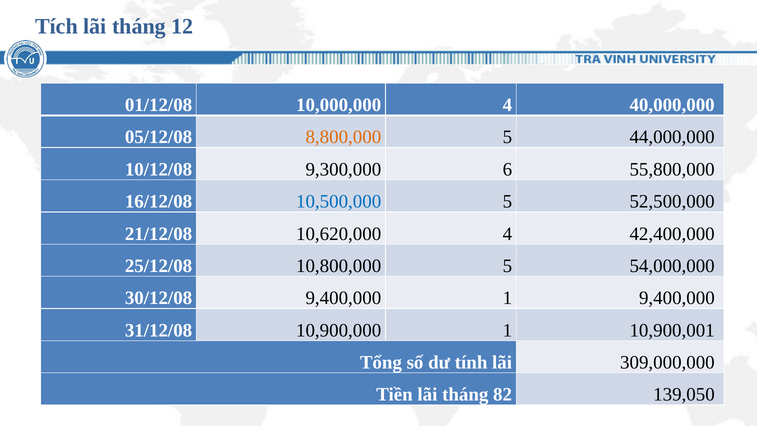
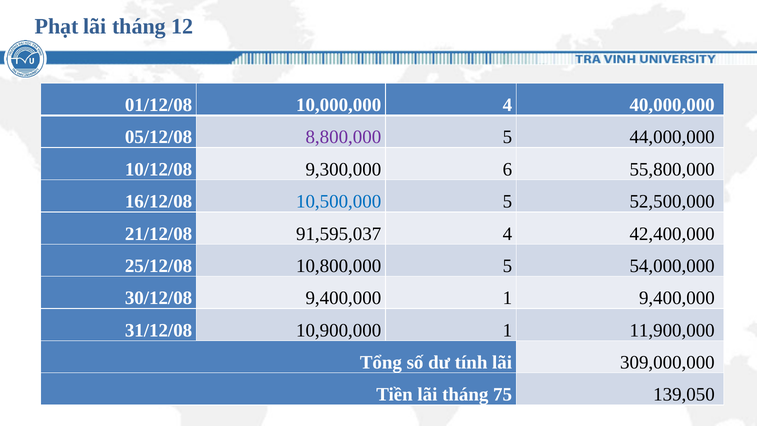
Tích: Tích -> Phạt
8,800,000 colour: orange -> purple
10,620,000: 10,620,000 -> 91,595,037
10,900,001: 10,900,001 -> 11,900,000
82: 82 -> 75
